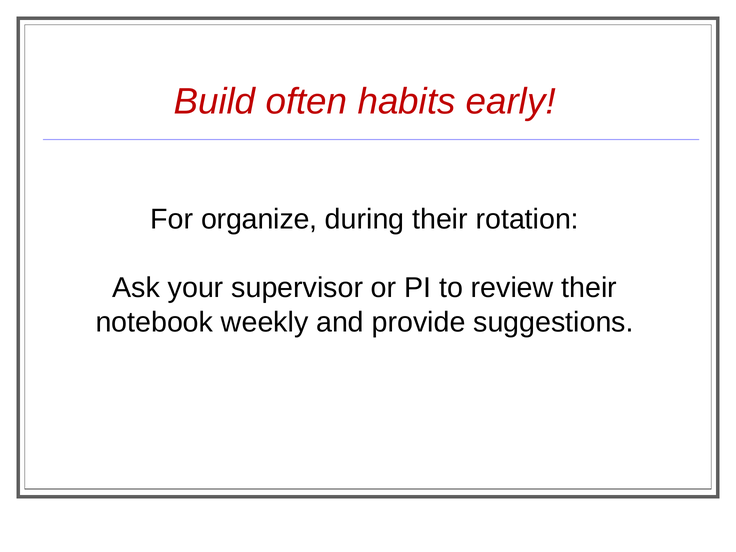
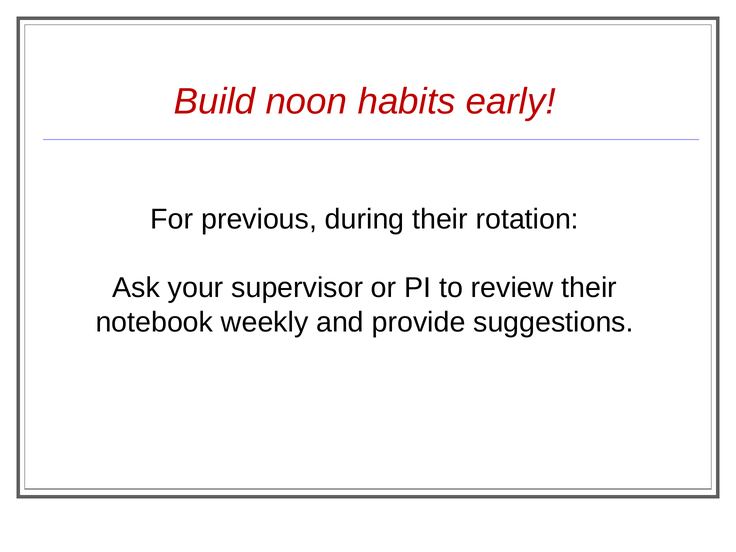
often: often -> noon
organize: organize -> previous
